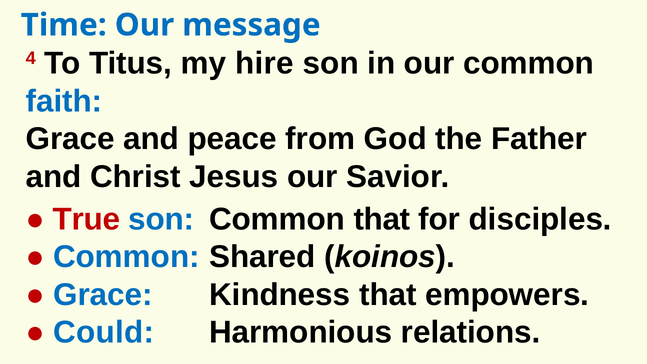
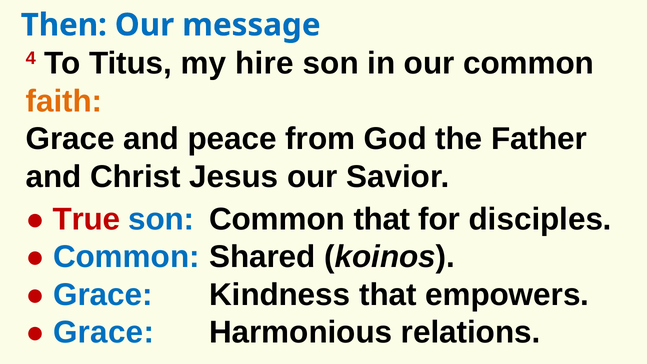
Time: Time -> Then
faith colour: blue -> orange
Could at (104, 332): Could -> Grace
